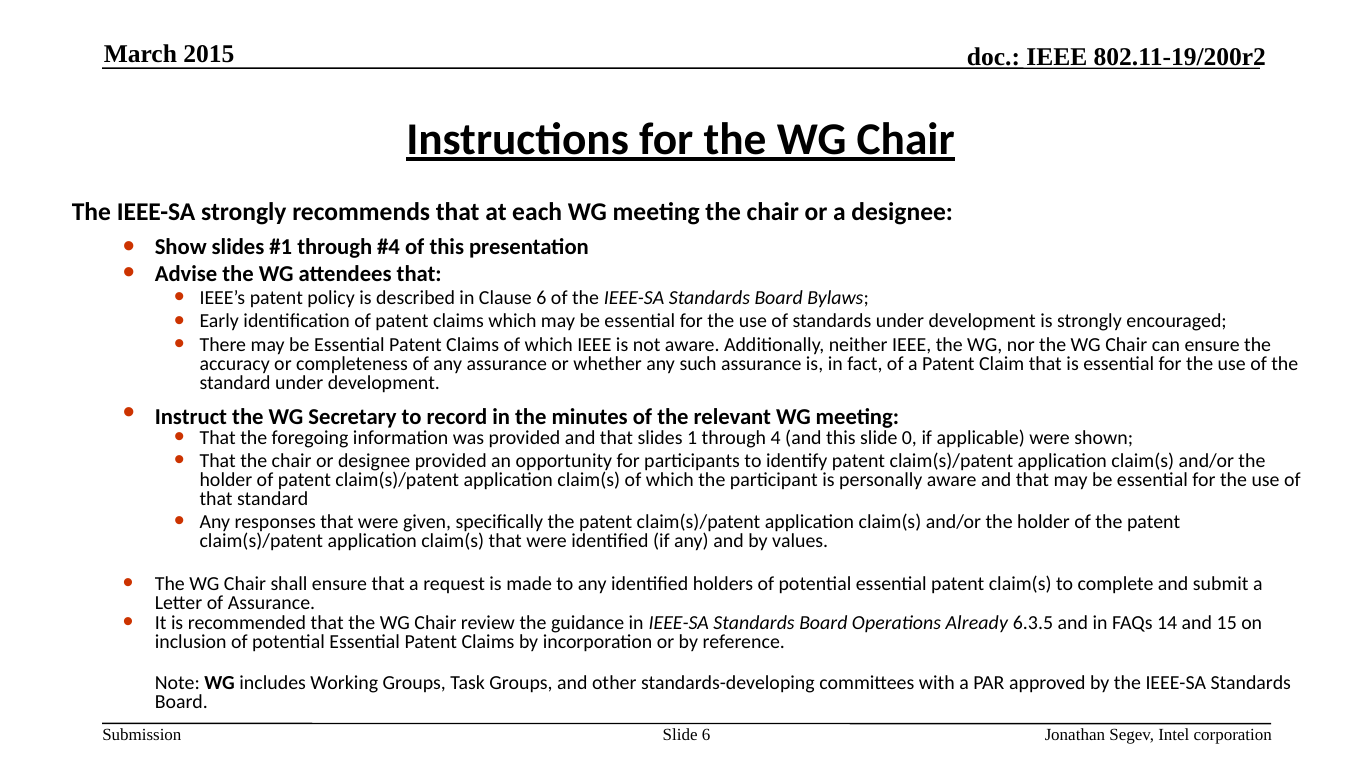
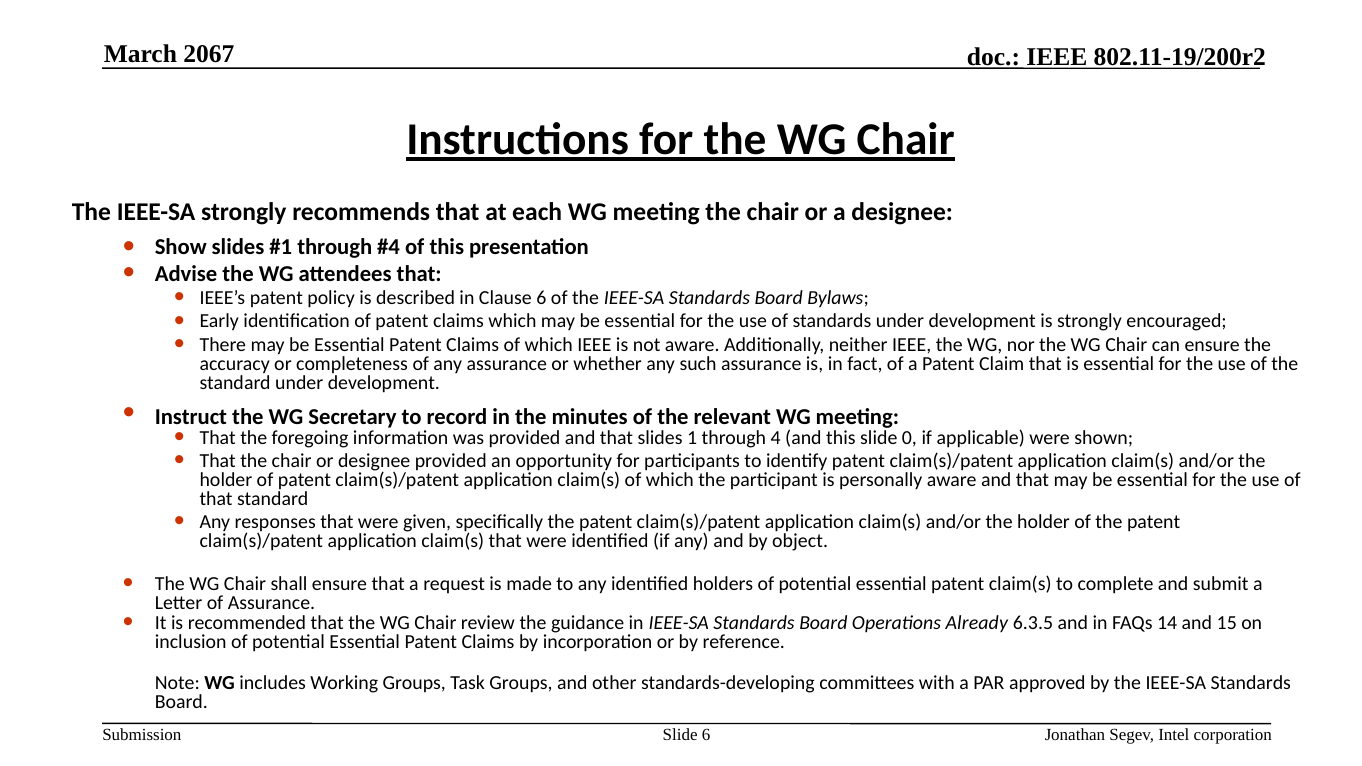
2015: 2015 -> 2067
values: values -> object
